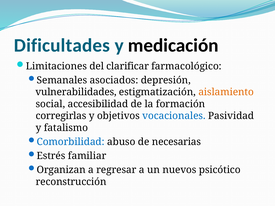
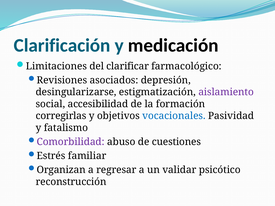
Dificultades: Dificultades -> Clarificación
Semanales: Semanales -> Revisiones
vulnerabilidades: vulnerabilidades -> desingularizarse
aislamiento colour: orange -> purple
Comorbilidad colour: blue -> purple
necesarias: necesarias -> cuestiones
nuevos: nuevos -> validar
